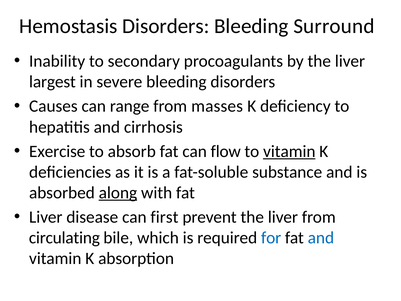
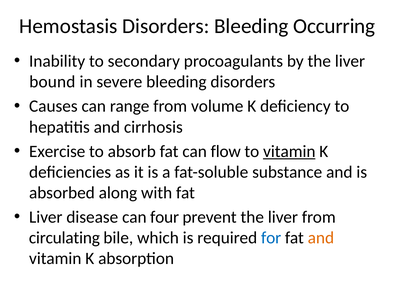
Surround: Surround -> Occurring
largest: largest -> bound
masses: masses -> volume
along underline: present -> none
first: first -> four
and at (321, 238) colour: blue -> orange
